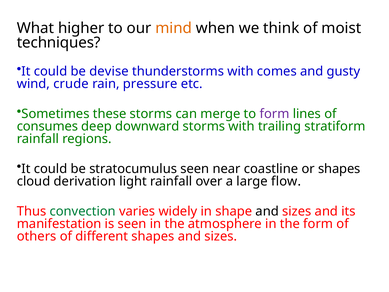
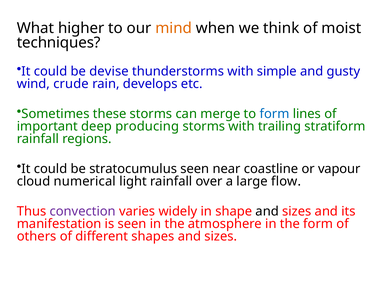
comes: comes -> simple
pressure: pressure -> develops
form at (275, 114) colour: purple -> blue
consumes: consumes -> important
downward: downward -> producing
or shapes: shapes -> vapour
derivation: derivation -> numerical
convection colour: green -> purple
